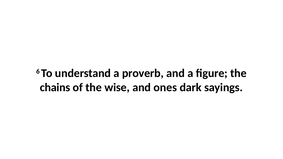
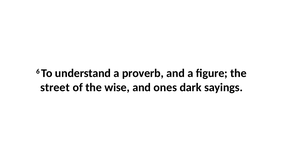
chains: chains -> street
